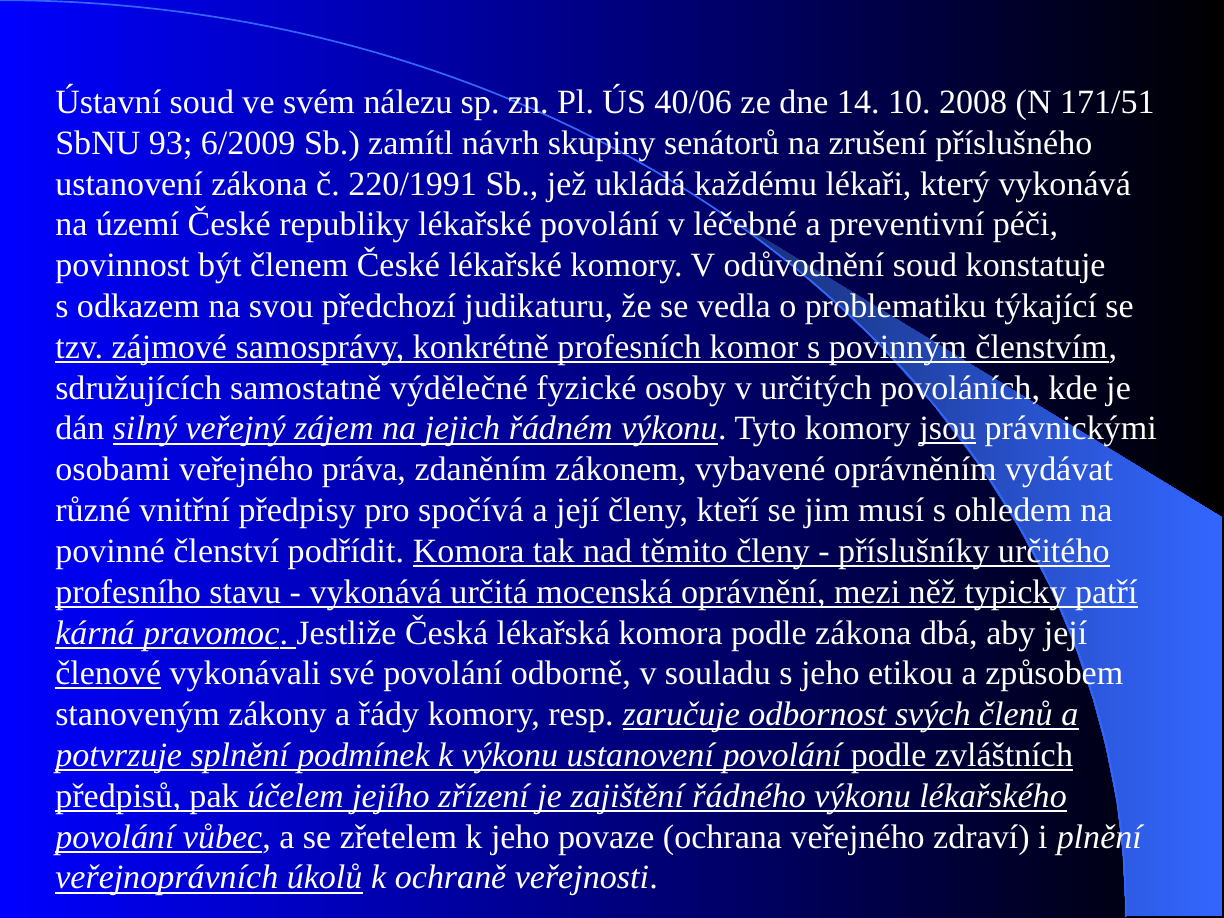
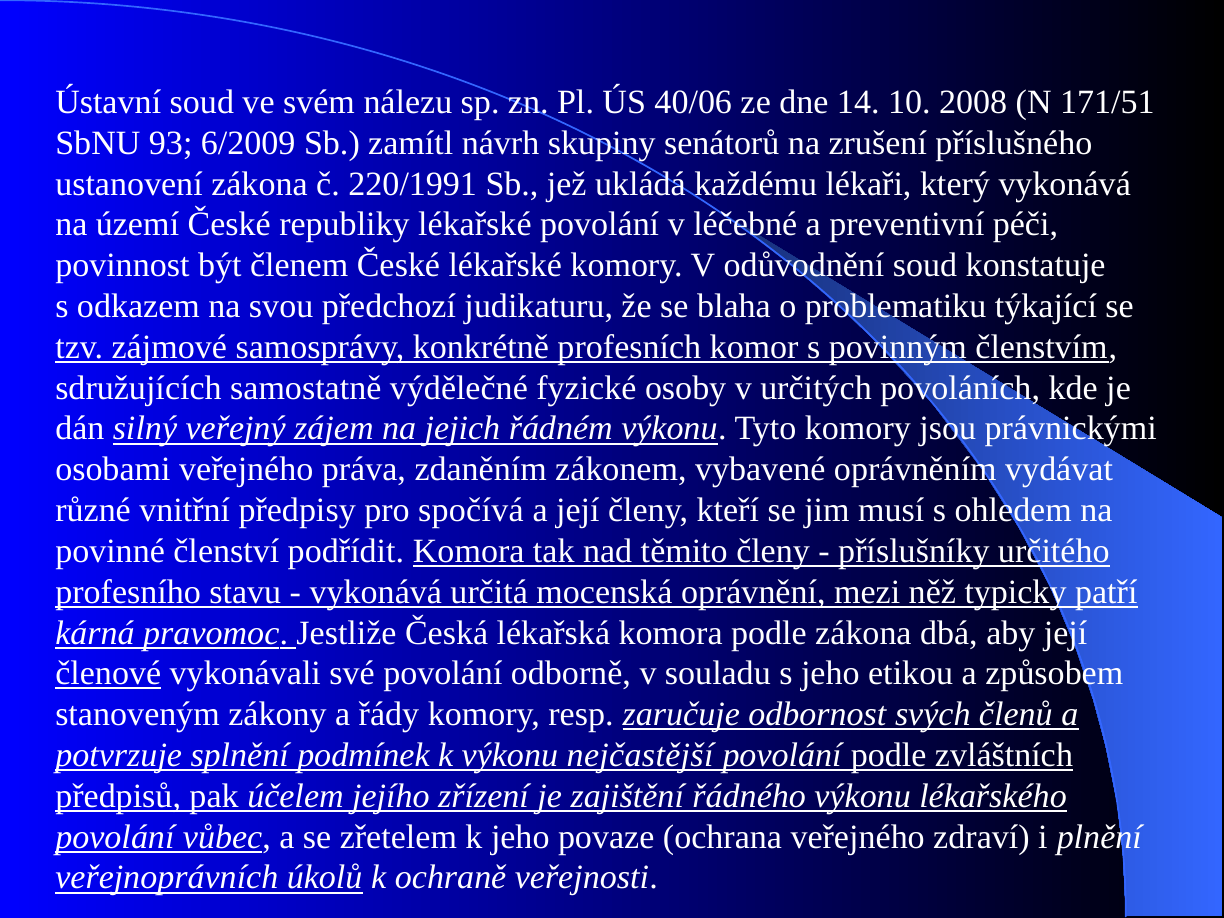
vedla: vedla -> blaha
jsou underline: present -> none
výkonu ustanovení: ustanovení -> nejčastější
